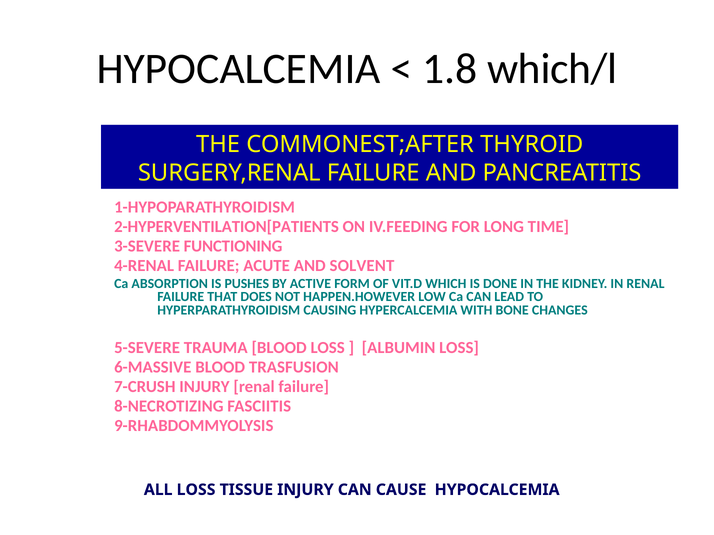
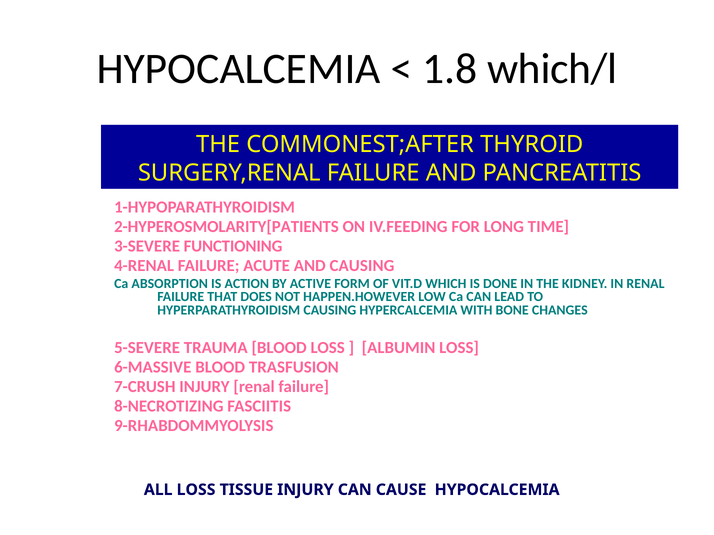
2-HYPERVENTILATION[PATIENTS: 2-HYPERVENTILATION[PATIENTS -> 2-HYPEROSMOLARITY[PATIENTS
AND SOLVENT: SOLVENT -> CAUSING
PUSHES: PUSHES -> ACTION
